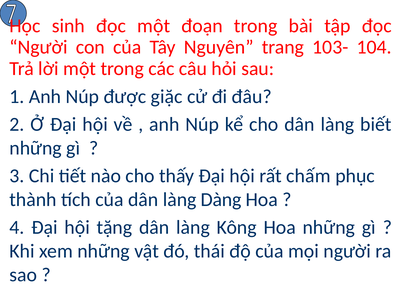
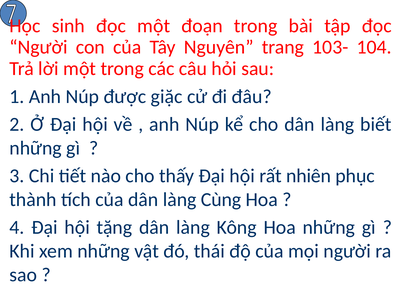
chấm: chấm -> nhiên
Dàng: Dàng -> Cùng
